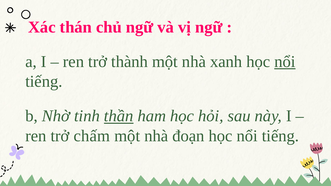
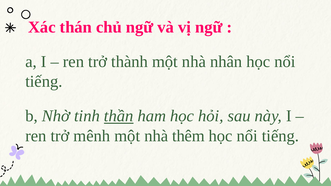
xanh: xanh -> nhân
nổi at (285, 62) underline: present -> none
chấm: chấm -> mênh
đoạn: đoạn -> thêm
